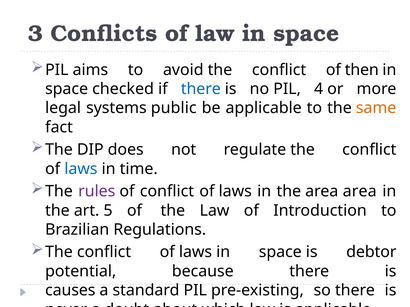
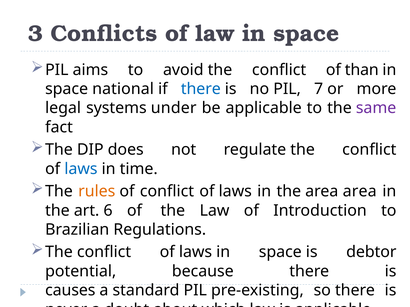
then: then -> than
checked: checked -> national
4: 4 -> 7
public: public -> under
same colour: orange -> purple
rules colour: purple -> orange
5: 5 -> 6
